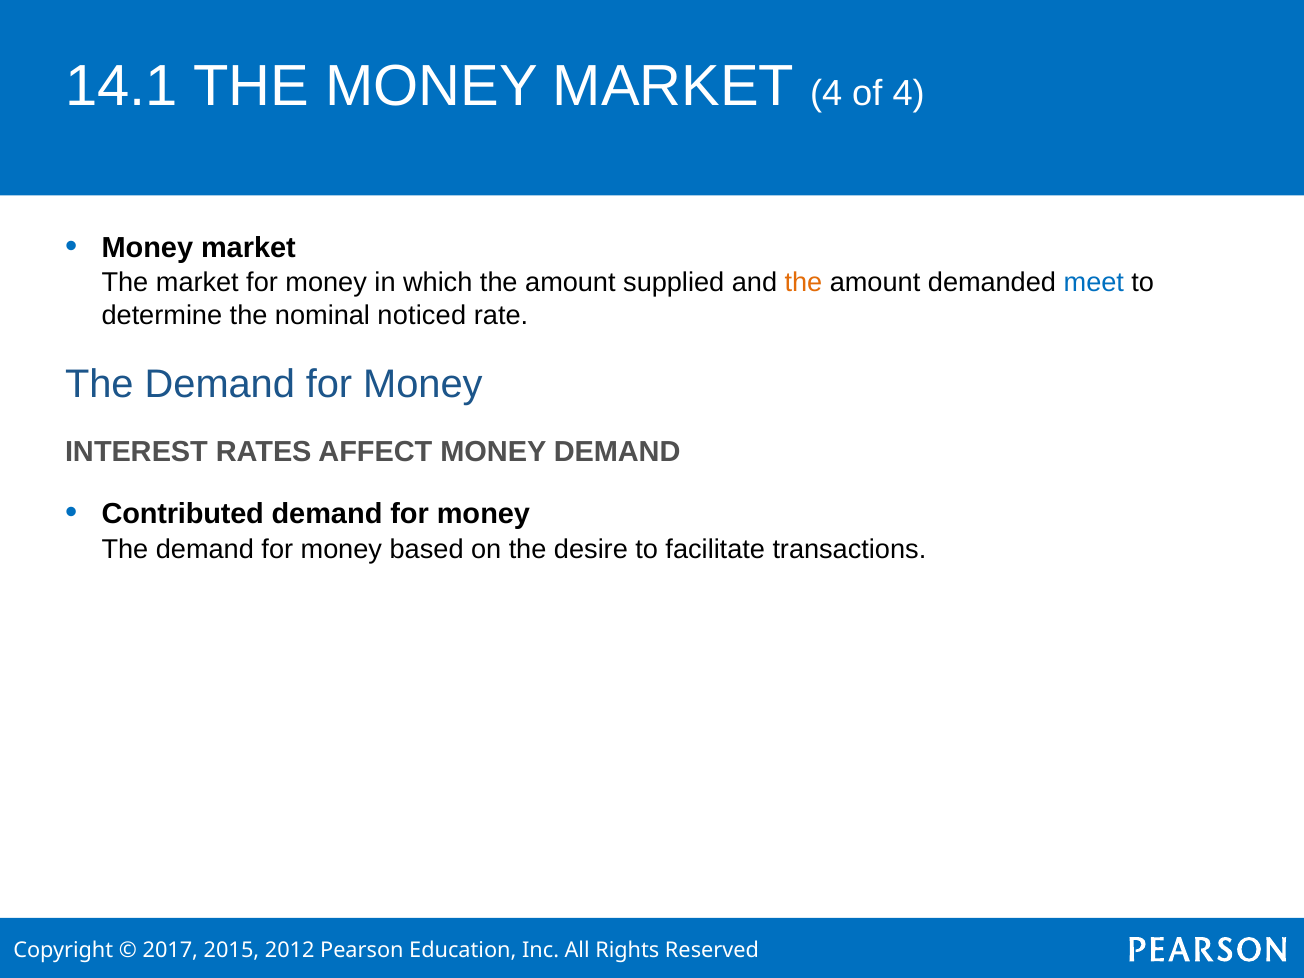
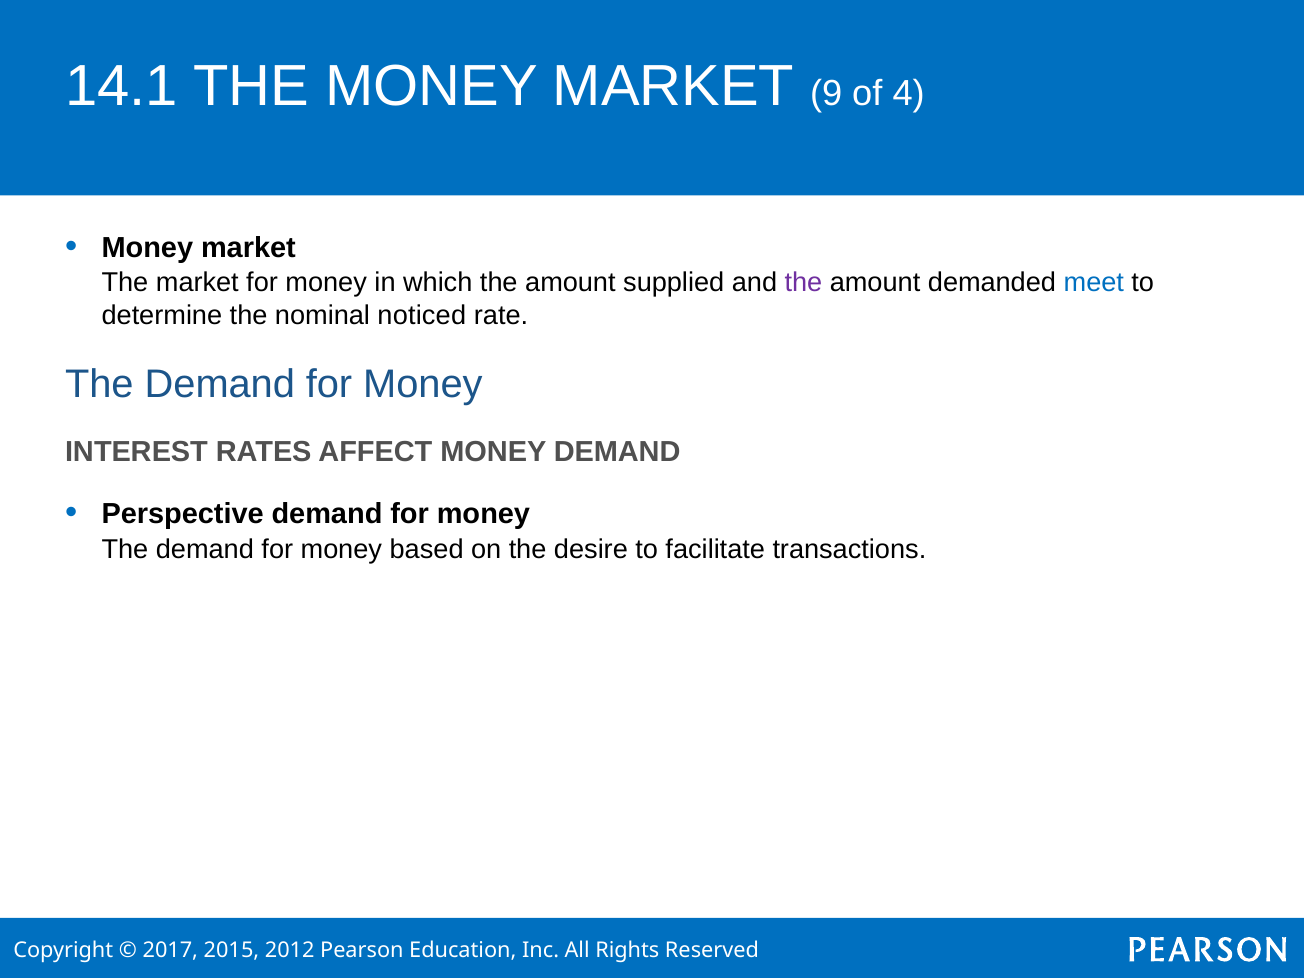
MARKET 4: 4 -> 9
the at (803, 283) colour: orange -> purple
Contributed: Contributed -> Perspective
